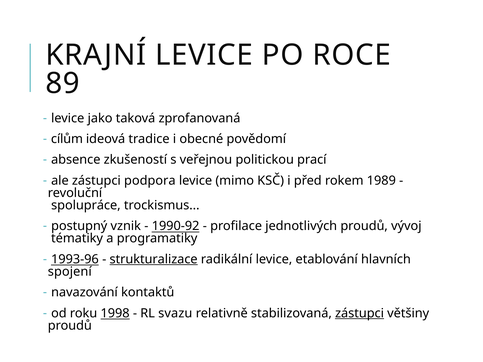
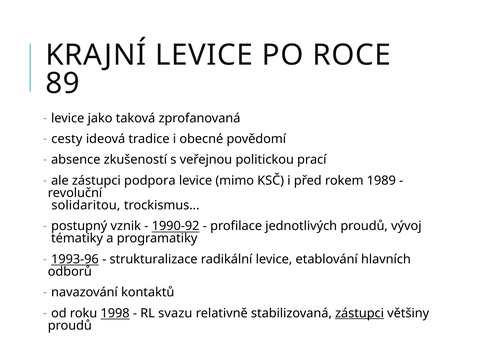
cílům: cílům -> cesty
spolupráce: spolupráce -> solidaritou
strukturalizace underline: present -> none
spojení: spojení -> odborů
